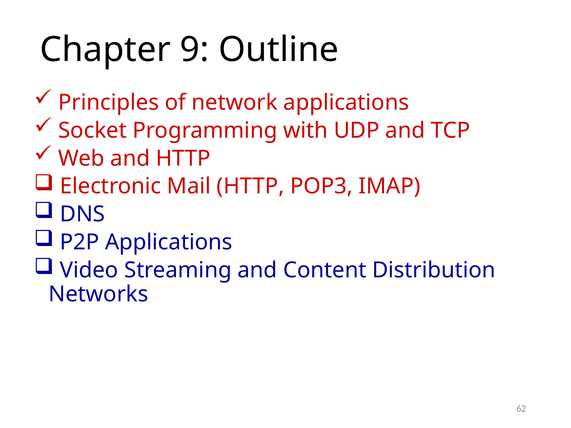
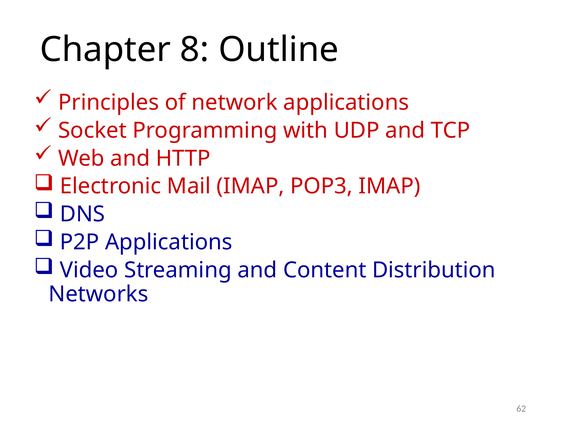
9: 9 -> 8
Mail HTTP: HTTP -> IMAP
